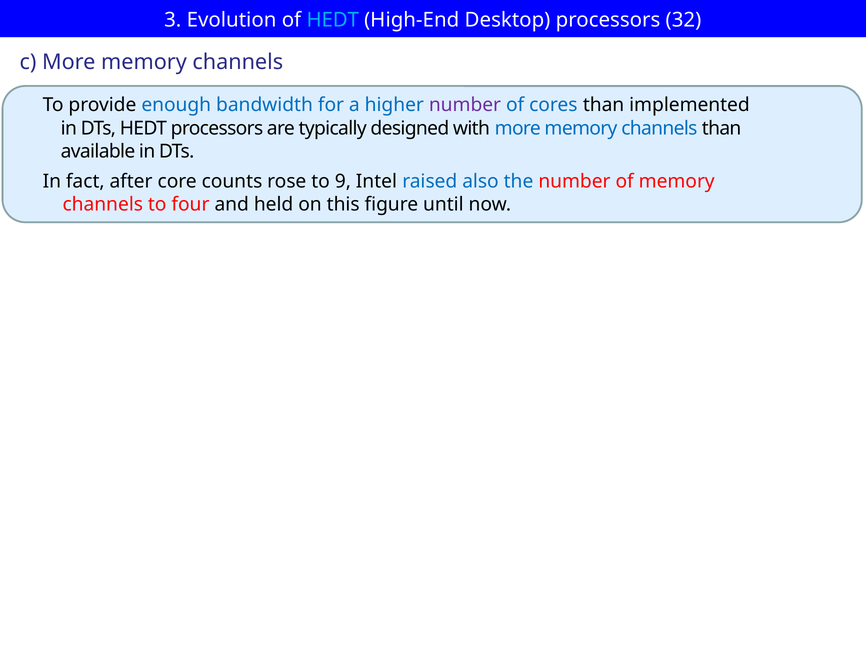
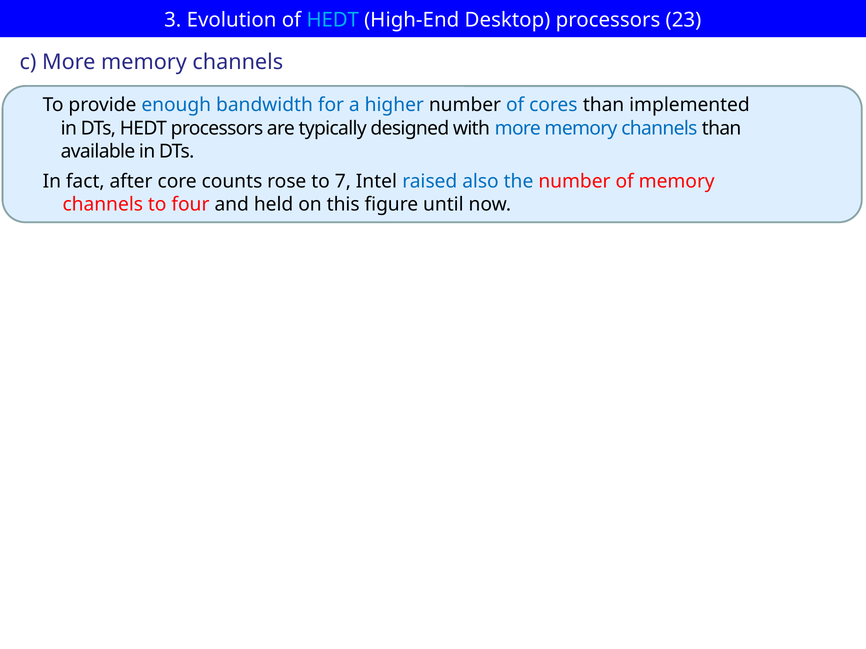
32: 32 -> 23
number at (465, 105) colour: purple -> black
9: 9 -> 7
